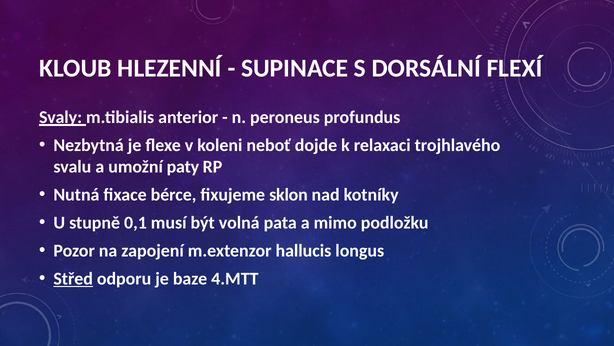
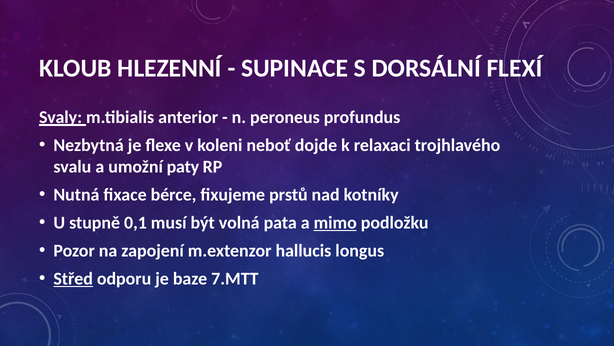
sklon: sklon -> prstů
mimo underline: none -> present
4.MTT: 4.MTT -> 7.MTT
